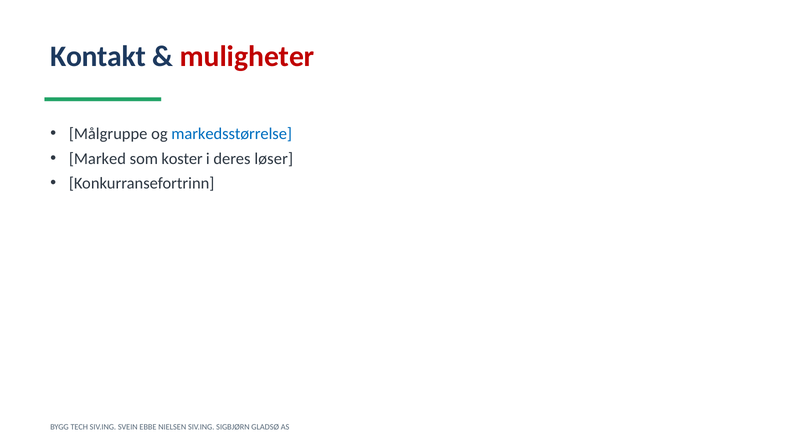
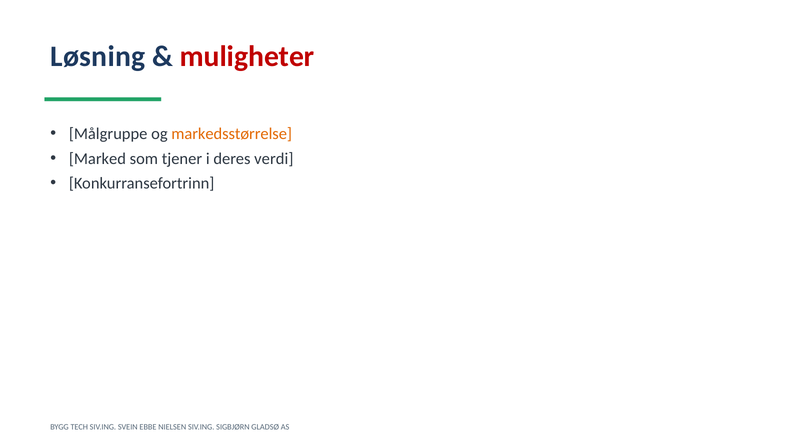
Kontakt: Kontakt -> Løsning
markedsstørrelse colour: blue -> orange
koster: koster -> tjener
løser: løser -> verdi
